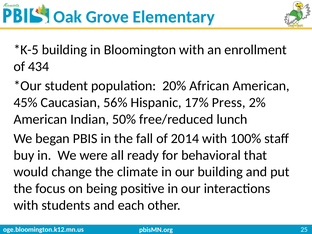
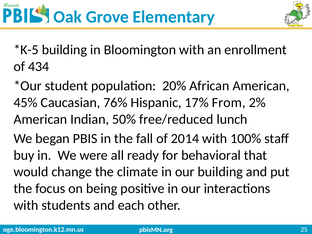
56%: 56% -> 76%
Press: Press -> From
